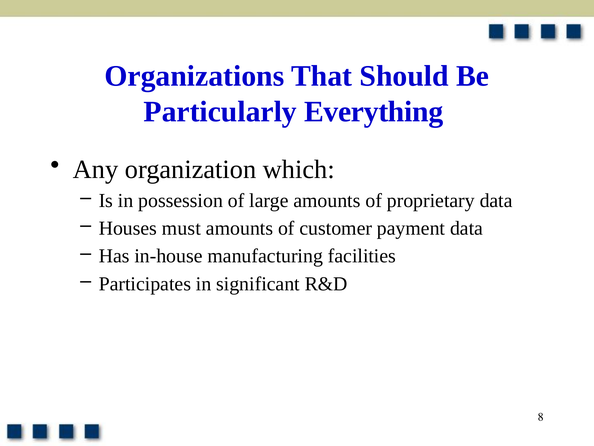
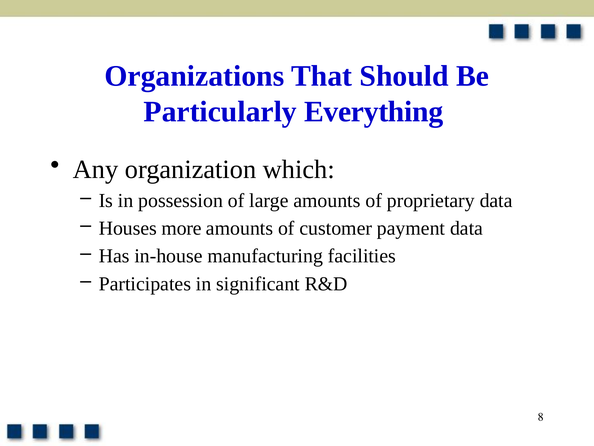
must: must -> more
